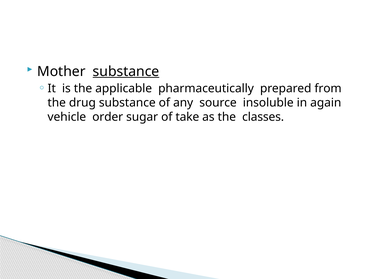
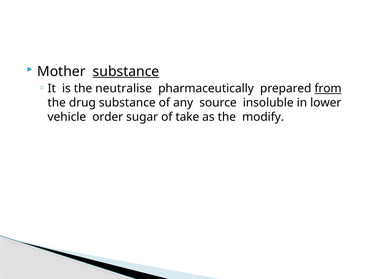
applicable: applicable -> neutralise
from underline: none -> present
again: again -> lower
classes: classes -> modify
